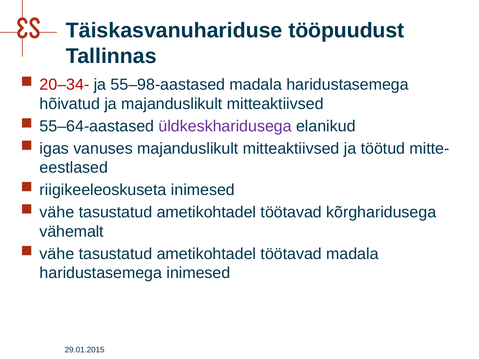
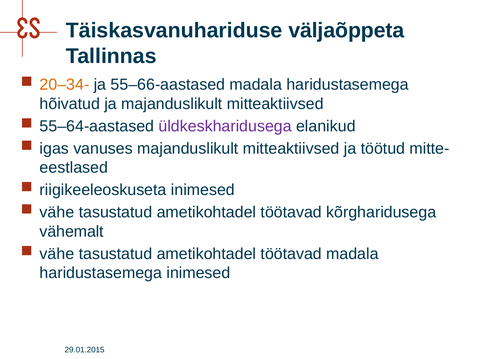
tööpuudust: tööpuudust -> väljaõppeta
20–34- colour: red -> orange
55–98-aastased: 55–98-aastased -> 55–66-aastased
